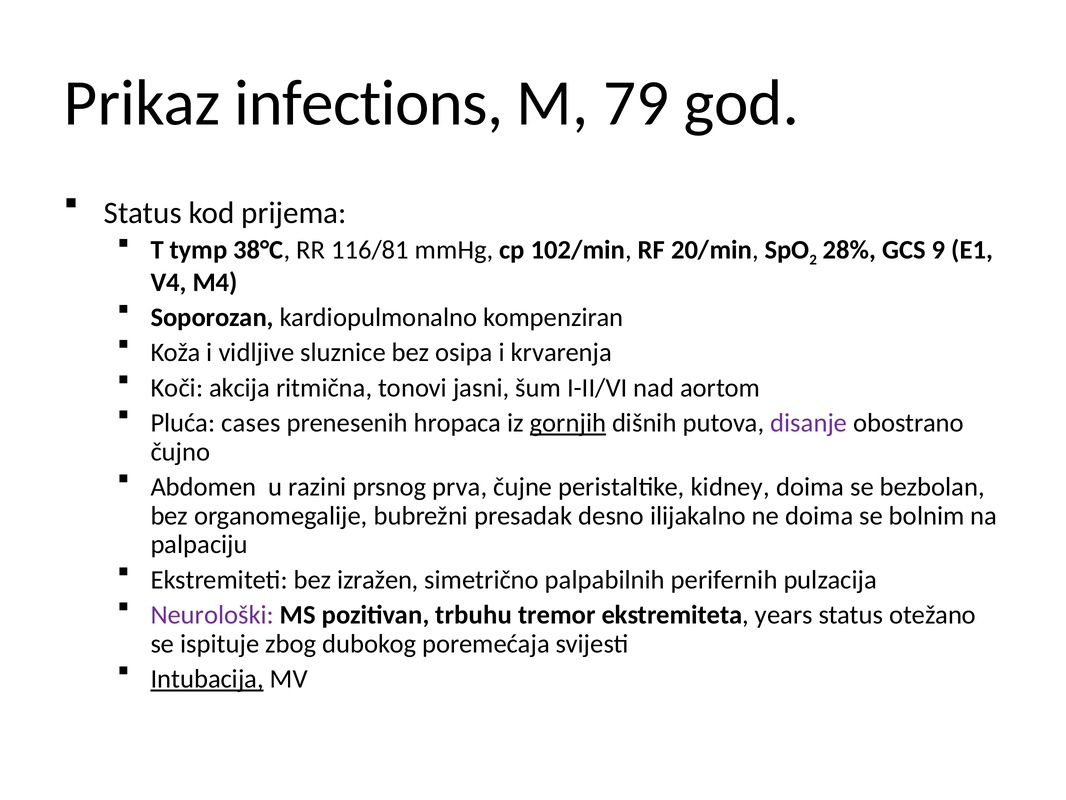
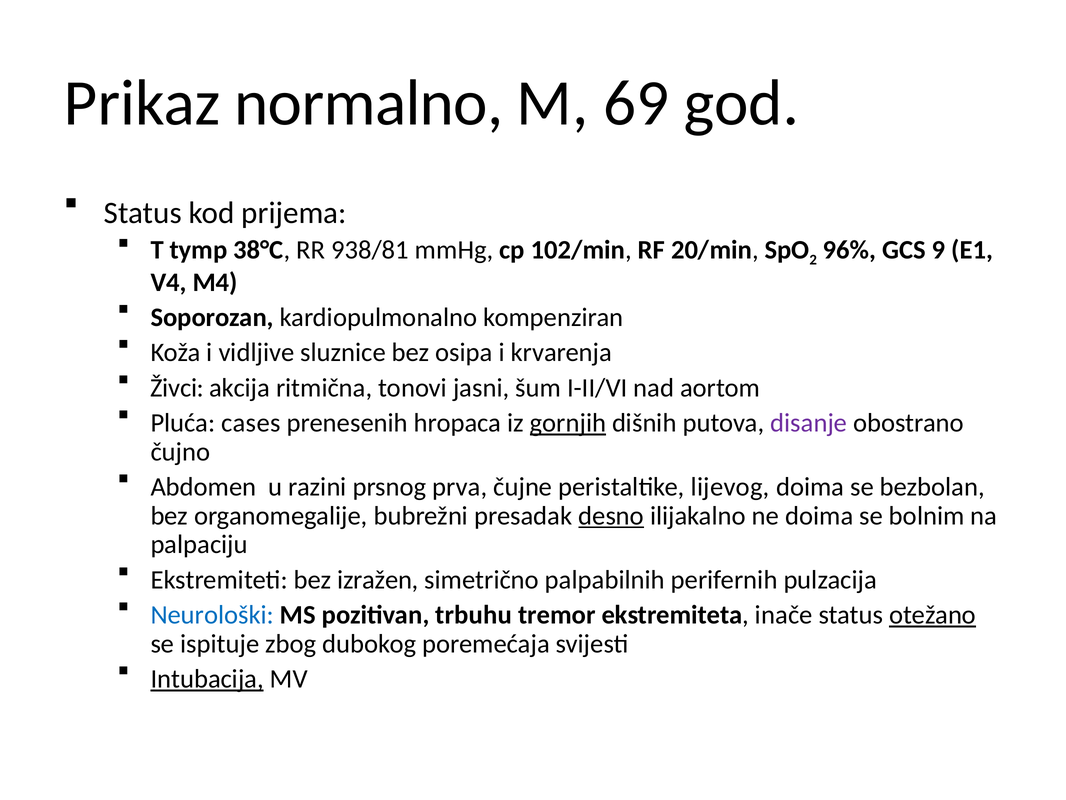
infections: infections -> normalno
79: 79 -> 69
116/81: 116/81 -> 938/81
28%: 28% -> 96%
Koči: Koči -> Živci
kidney: kidney -> lijevog
desno underline: none -> present
Neurološki colour: purple -> blue
years: years -> inače
otežano underline: none -> present
